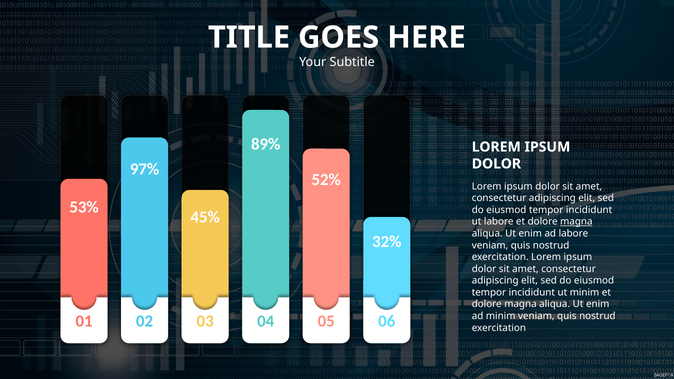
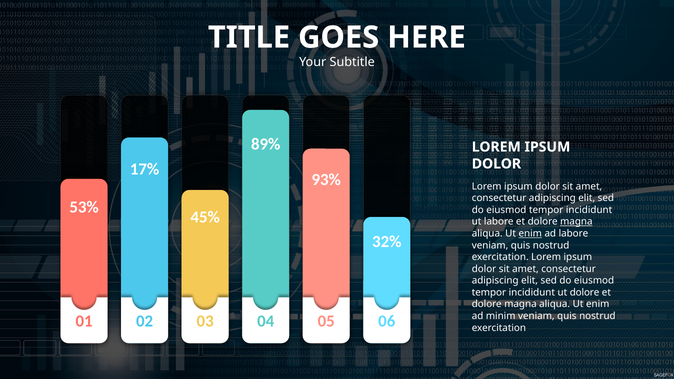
97%: 97% -> 17%
52%: 52% -> 93%
enim at (530, 234) underline: none -> present
ut minim: minim -> dolore
